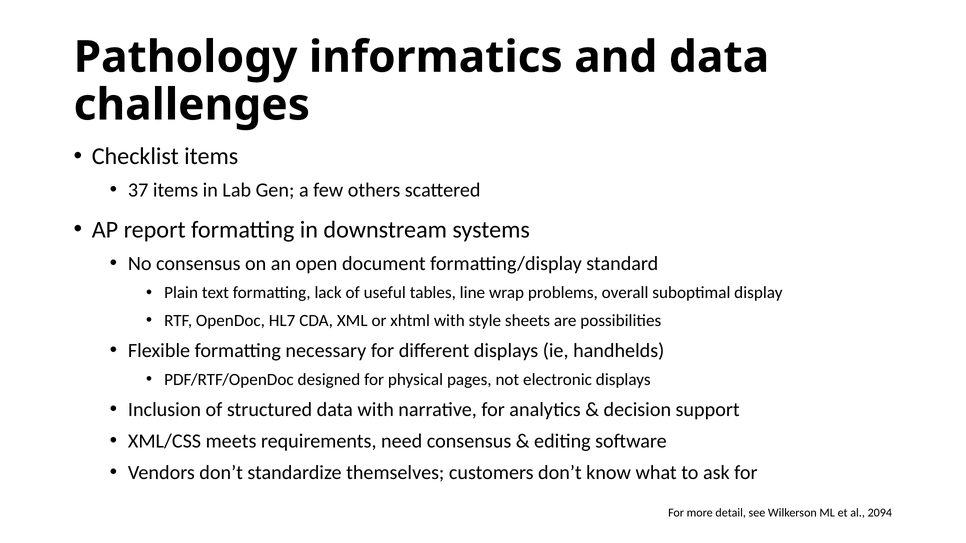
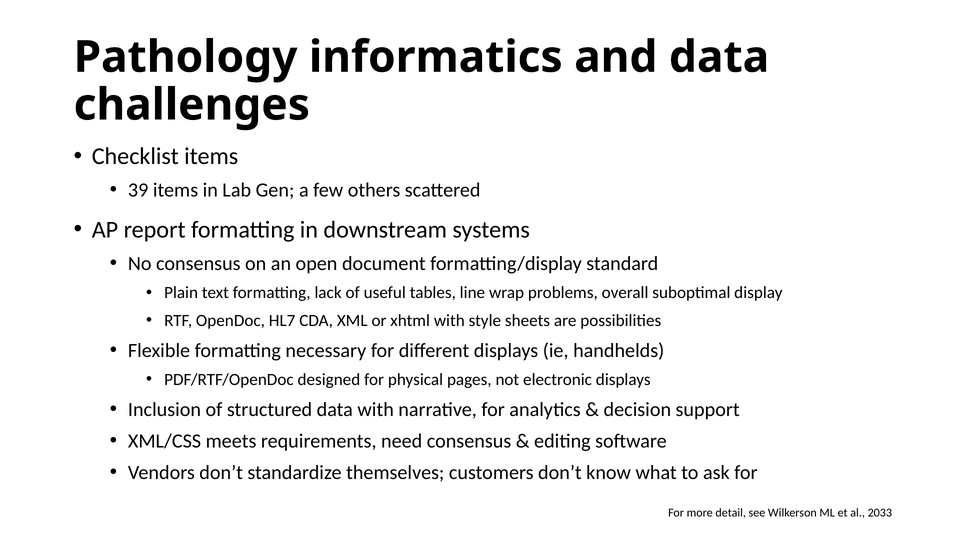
37: 37 -> 39
2094: 2094 -> 2033
